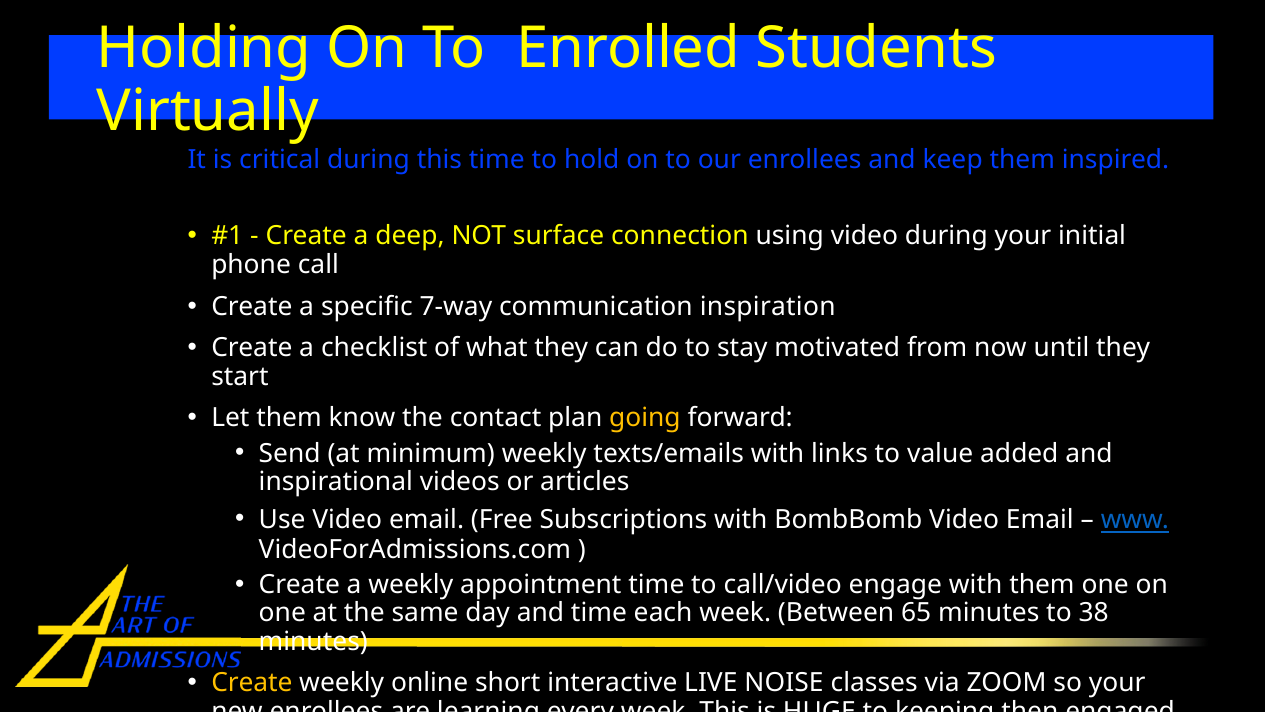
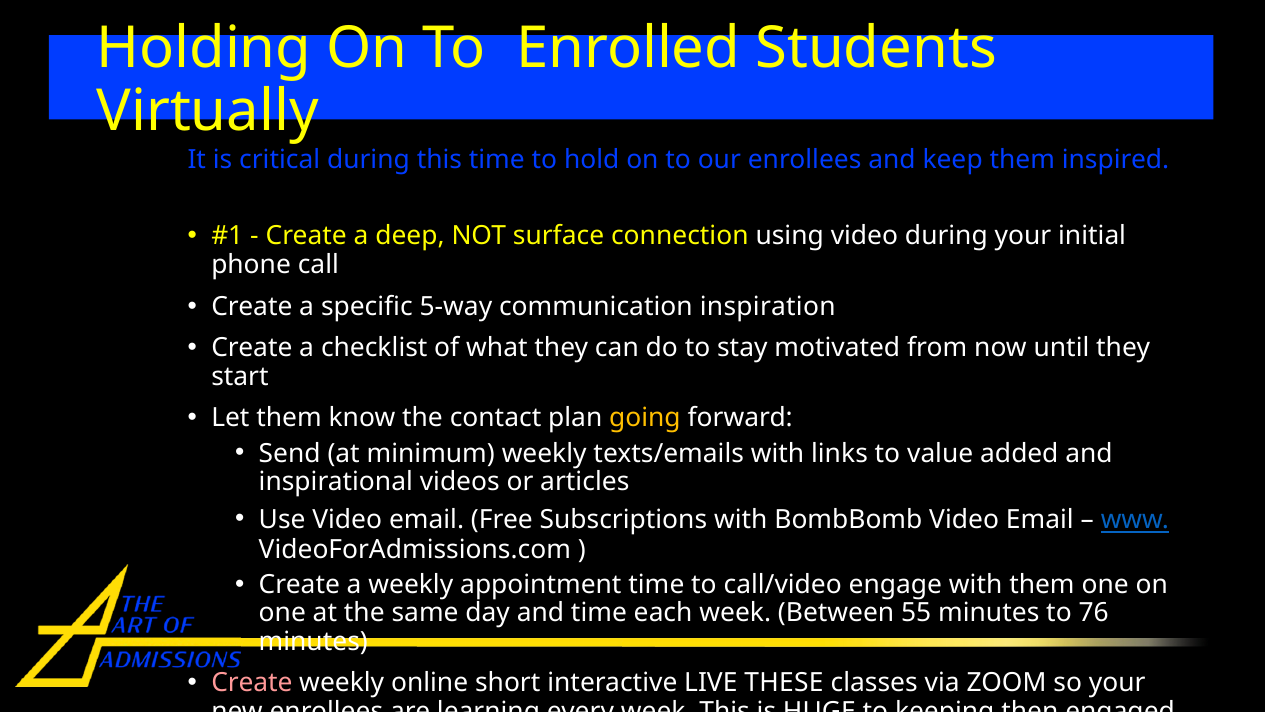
7-way: 7-way -> 5-way
65: 65 -> 55
38: 38 -> 76
Create at (252, 683) colour: yellow -> pink
NOISE: NOISE -> THESE
